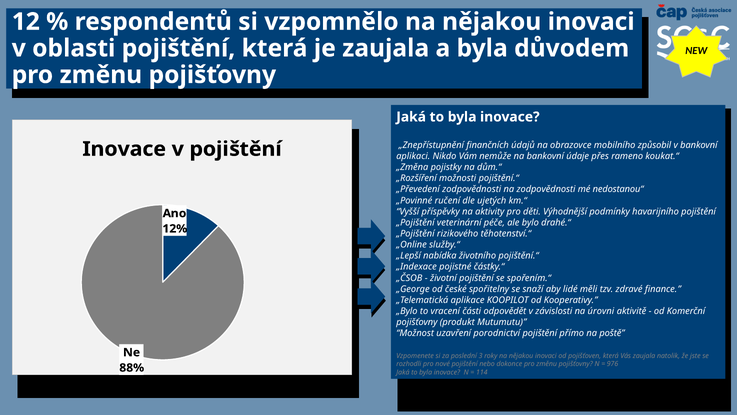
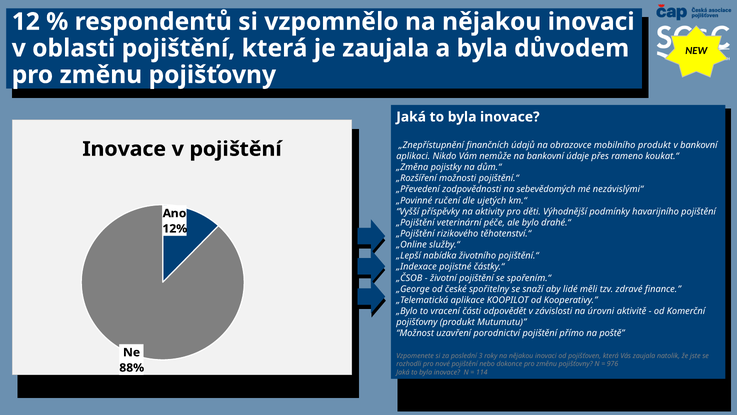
mobilního způsobil: způsobil -> produkt
na zodpovědnosti: zodpovědnosti -> sebevědomých
nedostanou“: nedostanou“ -> nezávislými“
